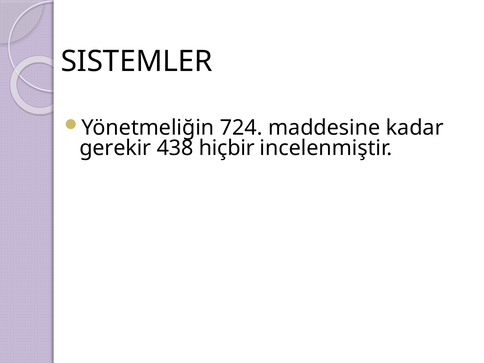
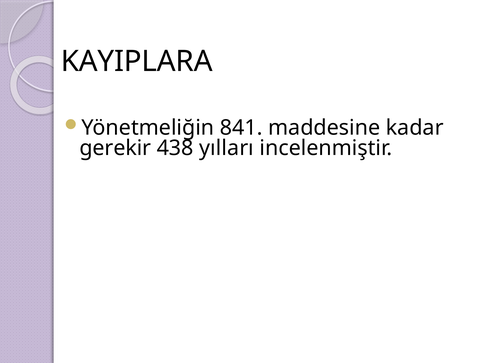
SISTEMLER: SISTEMLER -> KAYIPLARA
724: 724 -> 841
hiçbir: hiçbir -> yılları
